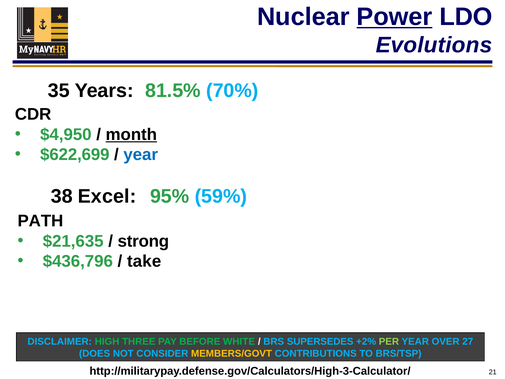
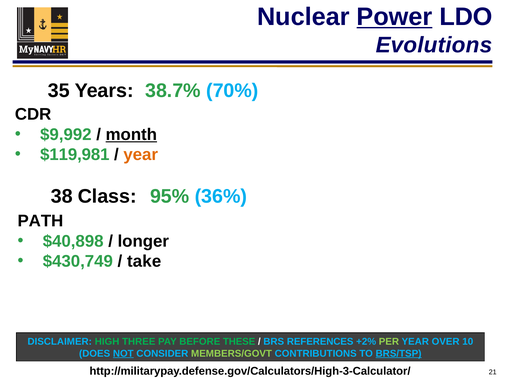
81.5%: 81.5% -> 38.7%
$4,950: $4,950 -> $9,992
$622,699: $622,699 -> $119,981
year at (141, 155) colour: blue -> orange
Excel: Excel -> Class
59%: 59% -> 36%
$21,635: $21,635 -> $40,898
strong: strong -> longer
$436,796: $436,796 -> $430,749
WHITE: WHITE -> THESE
SUPERSEDES: SUPERSEDES -> REFERENCES
27: 27 -> 10
NOT underline: none -> present
MEMBERS/GOVT colour: yellow -> light green
BRS/TSP underline: none -> present
